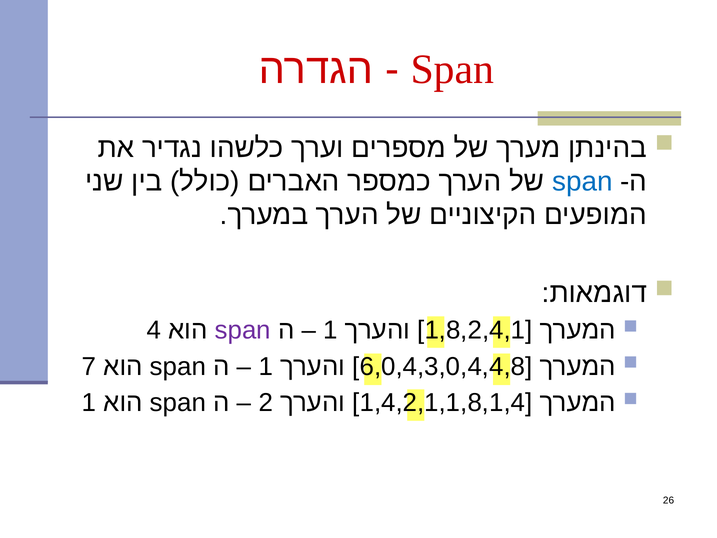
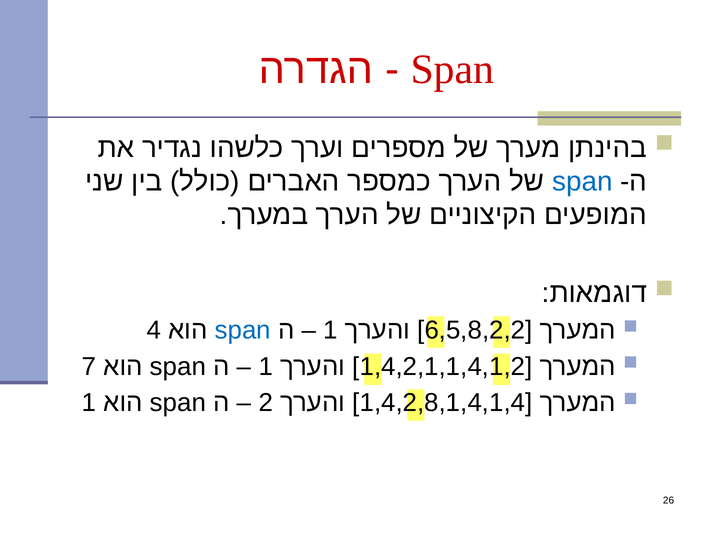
span at (243, 330) colour: purple -> blue
1,8,2,4,1: 1,8,2,4,1 -> 6,5,8,2,2
6,0,4,3,0,4,4,8: 6,0,4,3,0,4,4,8 -> 1,4,2,1,1,4,1,2
1,4,2,1,1,8,1,4: 1,4,2,1,1,8,1,4 -> 1,4,2,8,1,4,1,4
